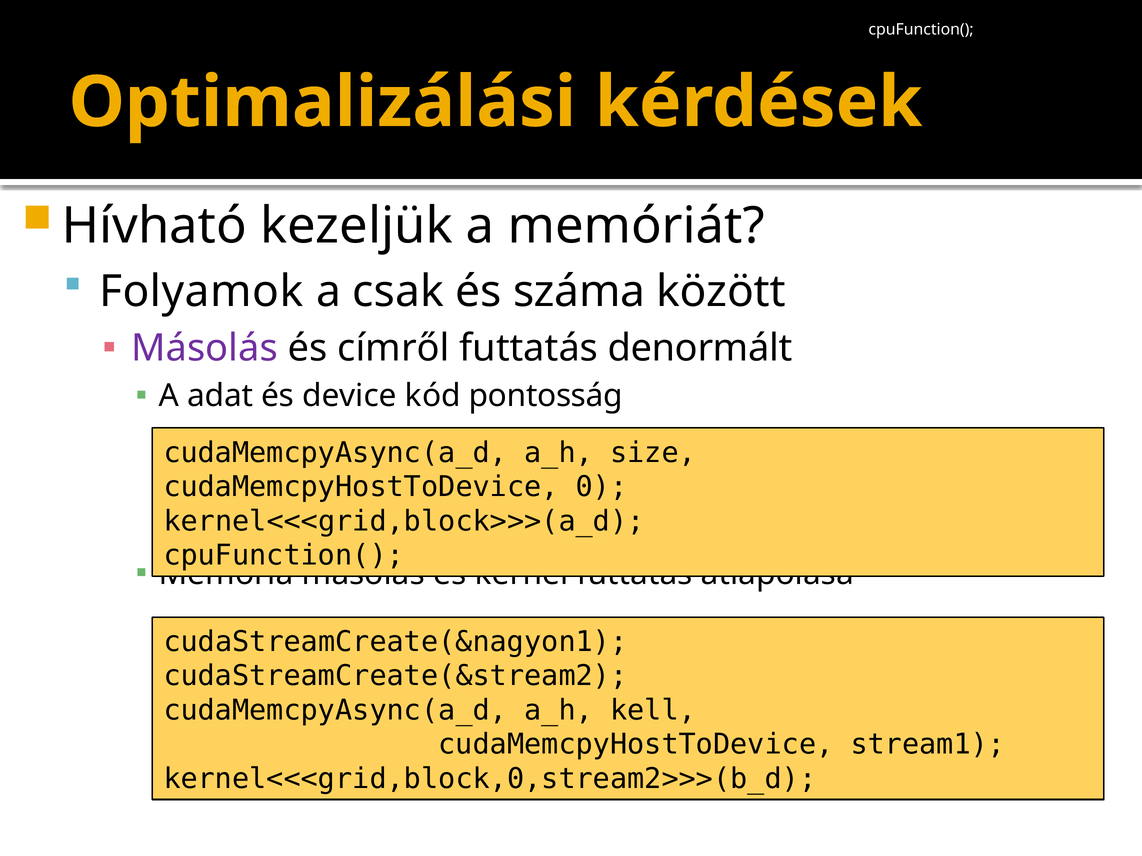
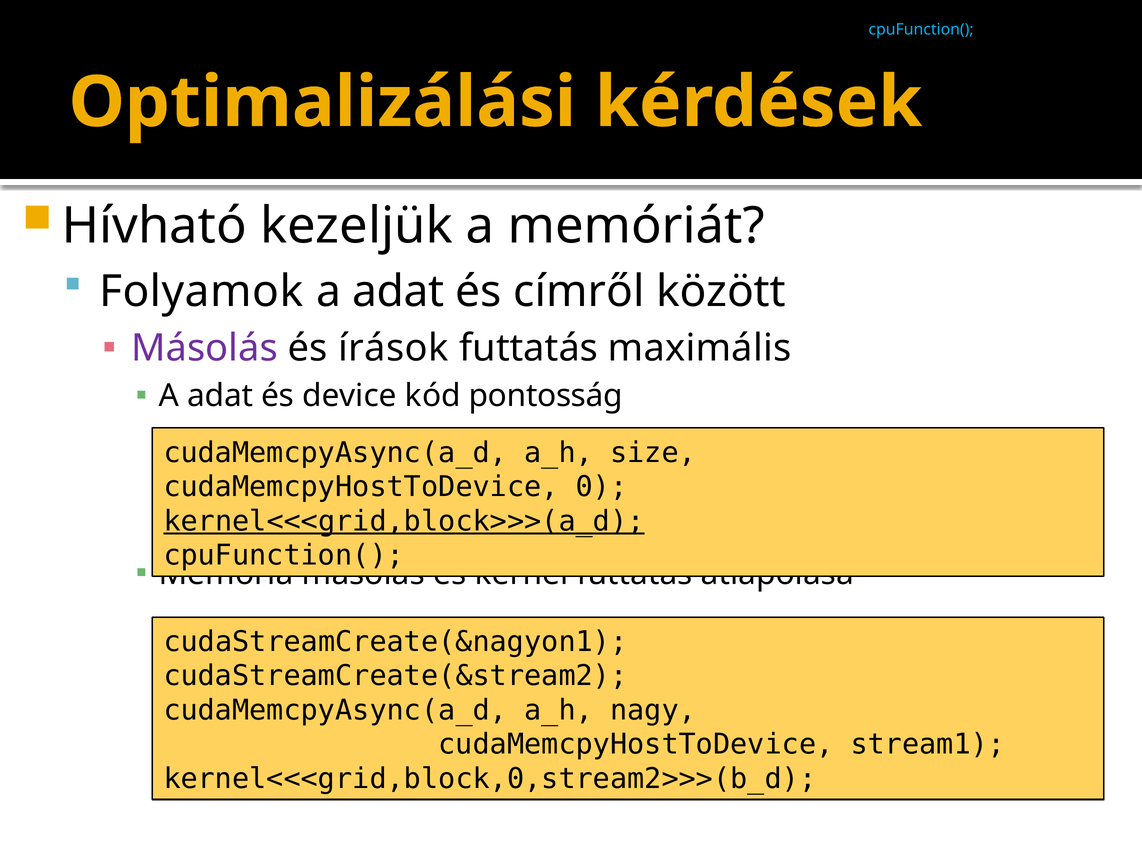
cpuFunction( at (921, 30) colour: white -> light blue
csak at (398, 292): csak -> adat
száma: száma -> címről
címről: címről -> írások
denormált: denormált -> maximális
kernel<<<grid,block>>>(a_d underline: none -> present
kell: kell -> nagy
